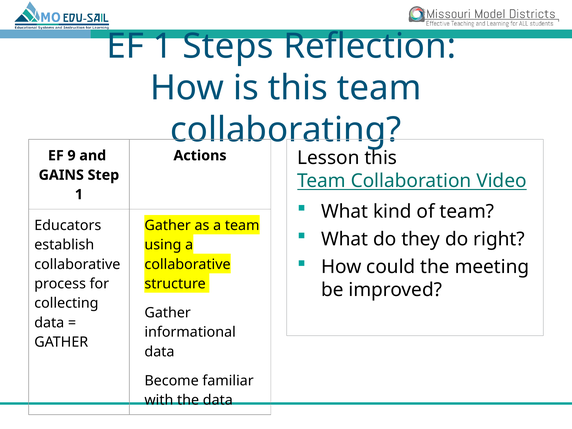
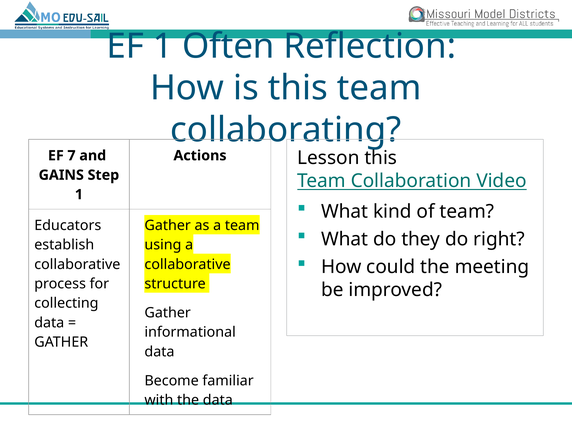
Steps: Steps -> Often
9: 9 -> 7
